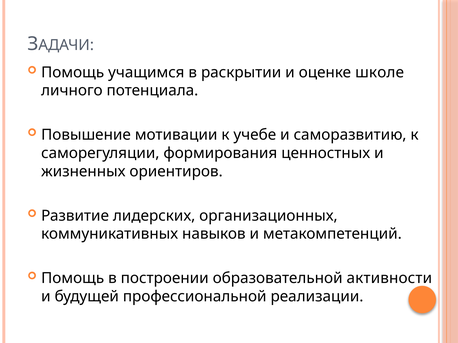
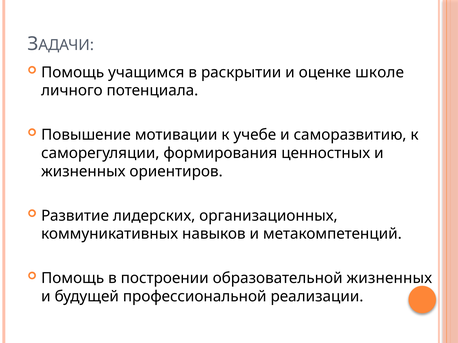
образовательной активности: активности -> жизненных
